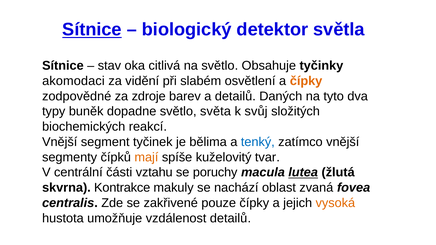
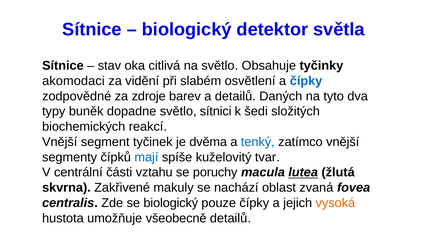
Sítnice at (92, 30) underline: present -> none
čípky at (306, 81) colour: orange -> blue
světa: světa -> sítnici
svůj: svůj -> šedi
bělima: bělima -> dvěma
mají colour: orange -> blue
Kontrakce: Kontrakce -> Zakřivené
se zakřivené: zakřivené -> biologický
vzdálenost: vzdálenost -> všeobecně
